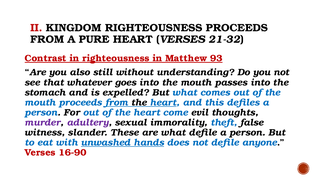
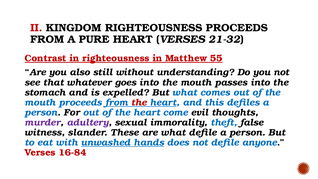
93: 93 -> 55
the at (139, 102) colour: black -> red
16-90: 16-90 -> 16-84
